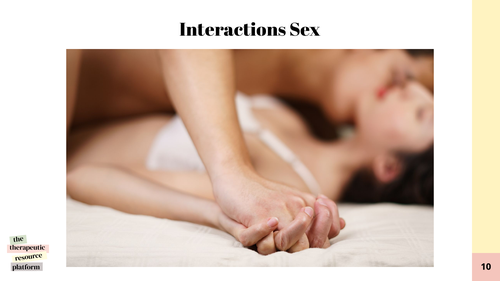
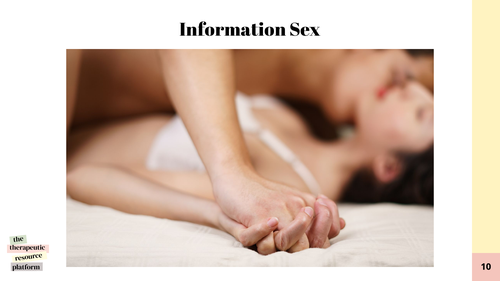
Interactions: Interactions -> Information
